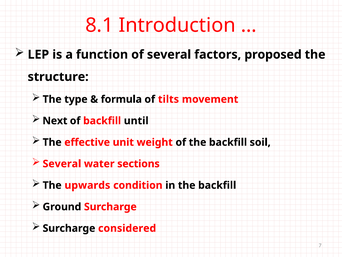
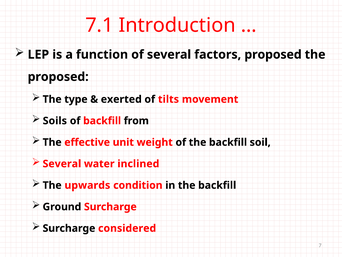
8.1: 8.1 -> 7.1
structure at (58, 77): structure -> proposed
formula: formula -> exerted
Next: Next -> Soils
until: until -> from
sections: sections -> inclined
